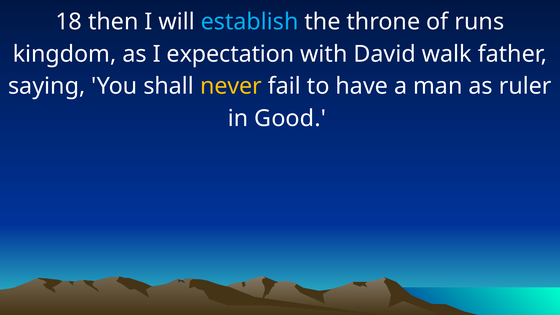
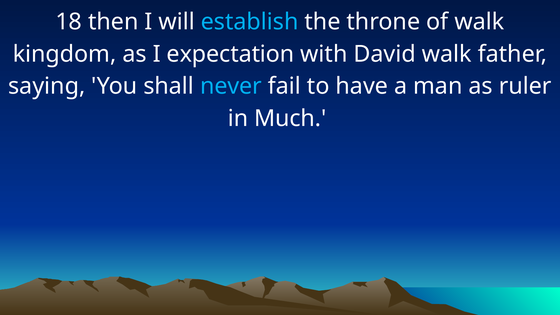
of runs: runs -> walk
never colour: yellow -> light blue
Good: Good -> Much
